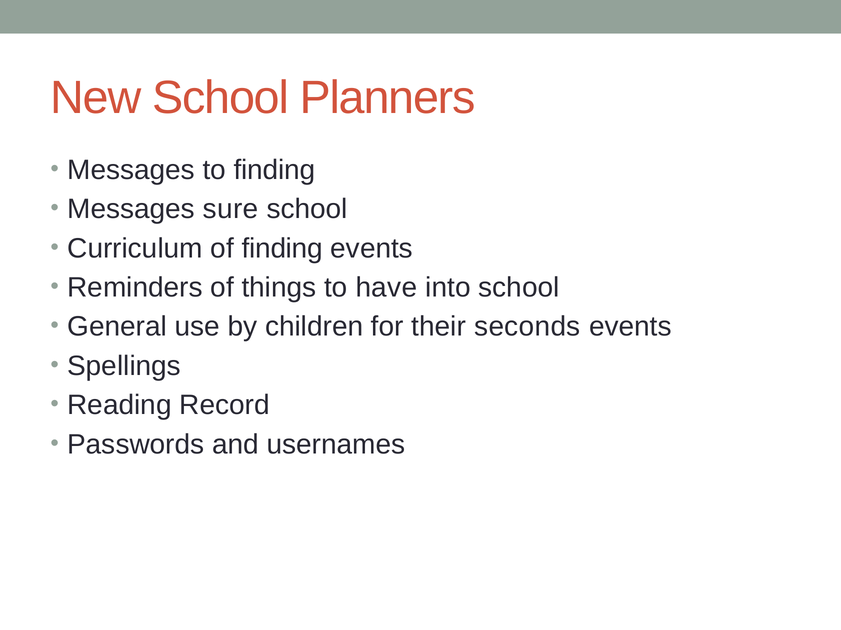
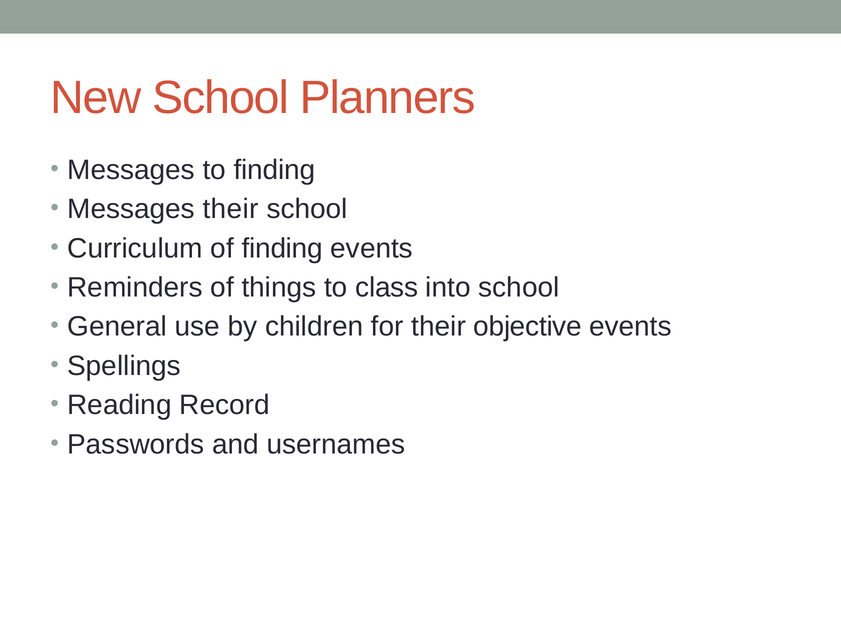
Messages sure: sure -> their
have: have -> class
seconds: seconds -> objective
